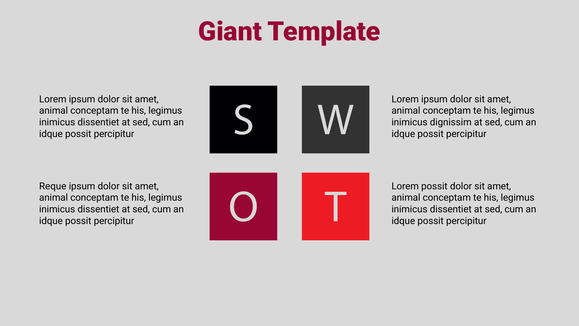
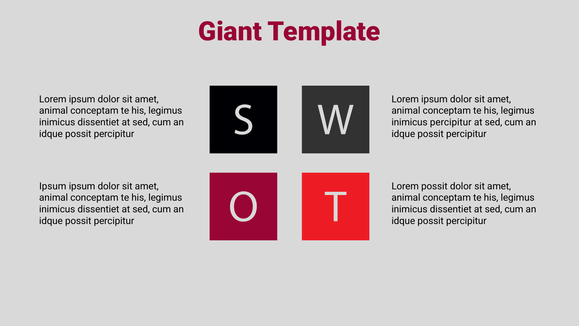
inimicus dignissim: dignissim -> percipitur
Reque at (53, 186): Reque -> Ipsum
